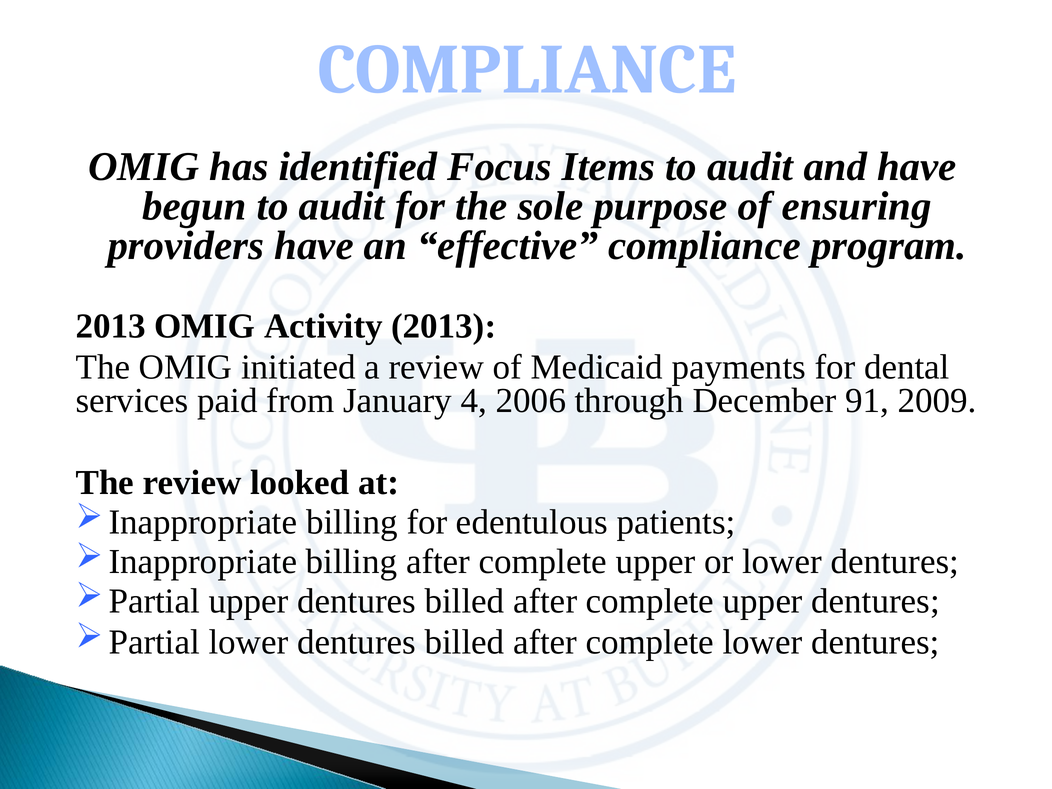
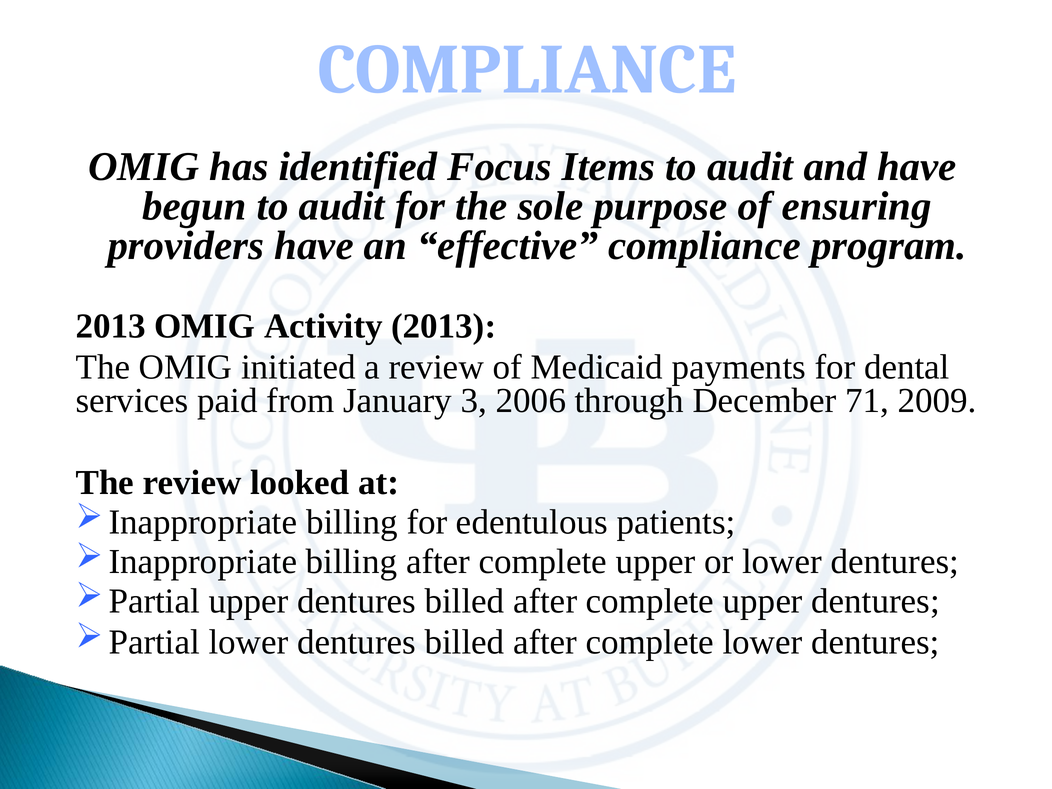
4: 4 -> 3
91: 91 -> 71
